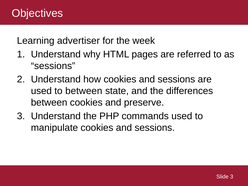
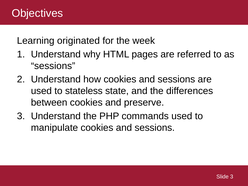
advertiser: advertiser -> originated
to between: between -> stateless
